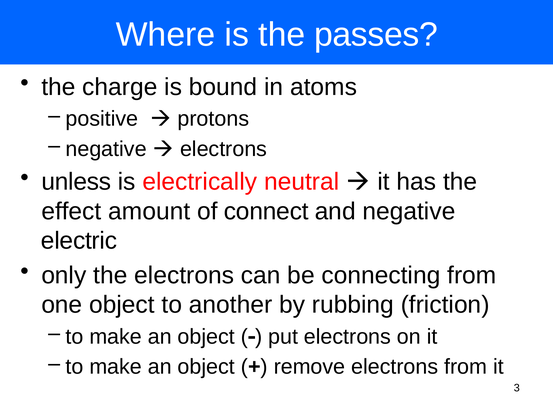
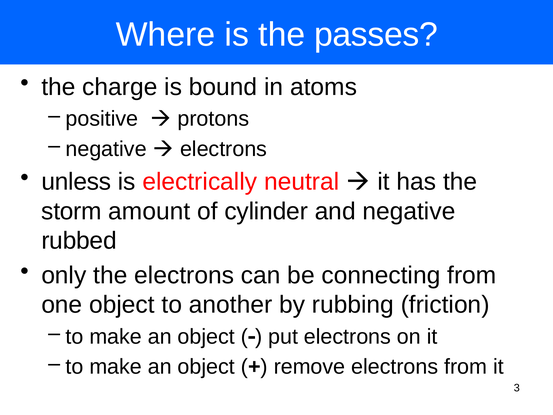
effect: effect -> storm
connect: connect -> cylinder
electric: electric -> rubbed
